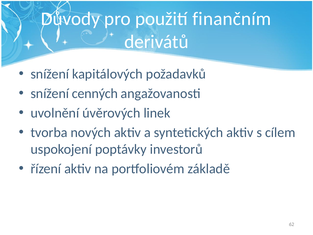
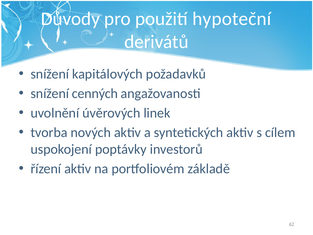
finančním: finančním -> hypoteční
